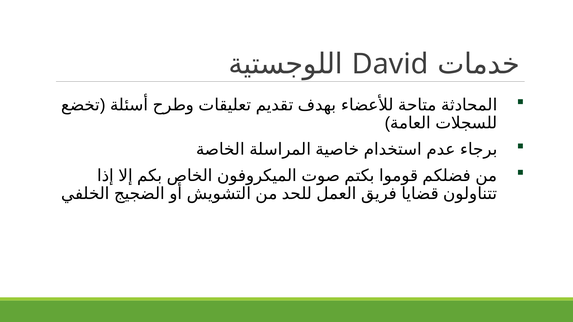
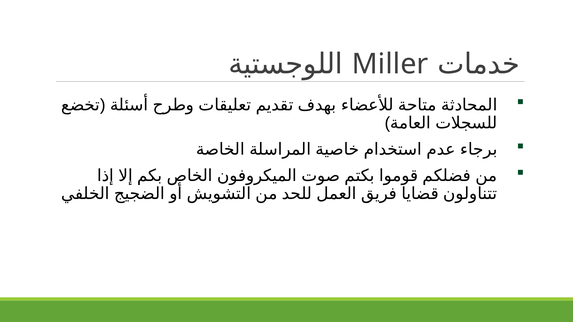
David: David -> Miller
